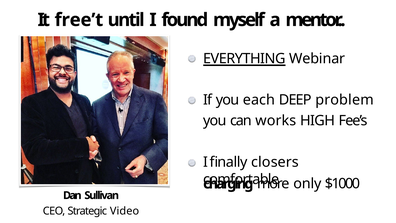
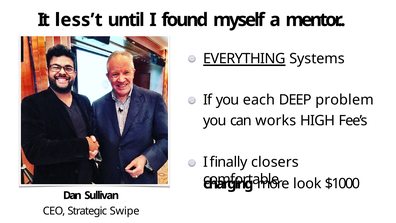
free’t: free’t -> less’t
Webinar: Webinar -> Systems
only: only -> look
Video: Video -> Swipe
